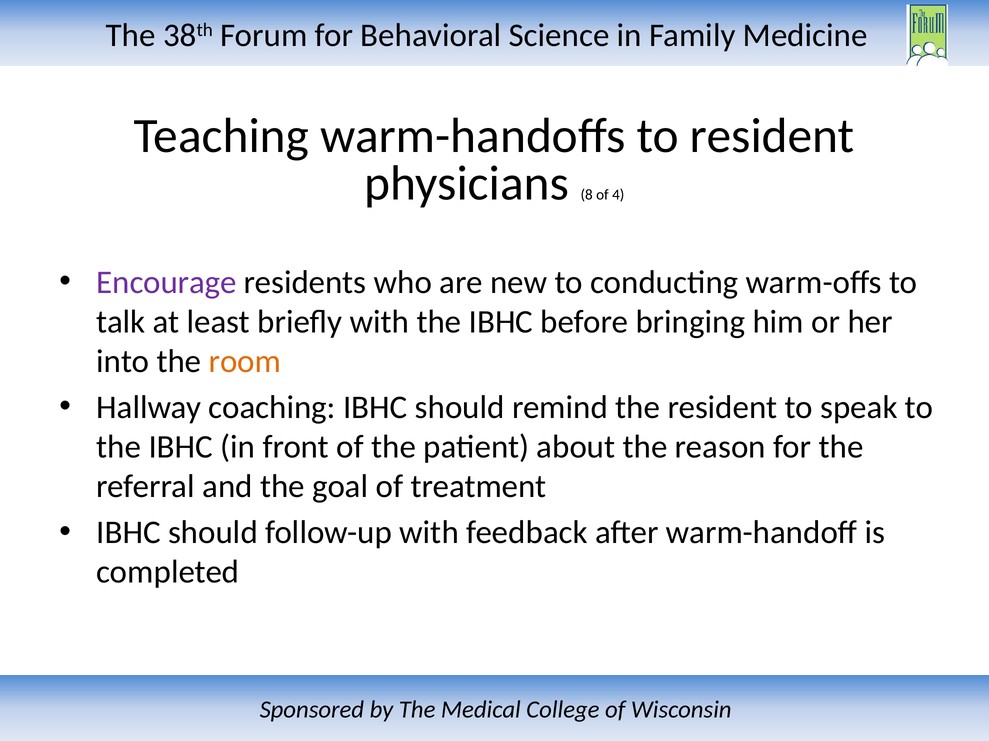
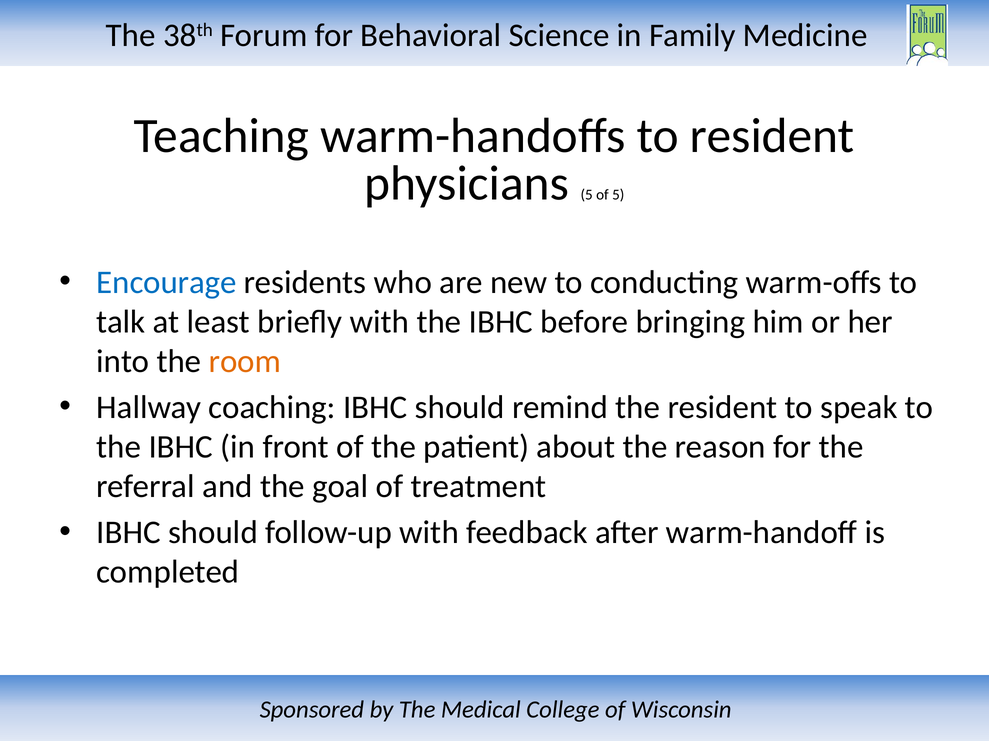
physicians 8: 8 -> 5
of 4: 4 -> 5
Encourage colour: purple -> blue
